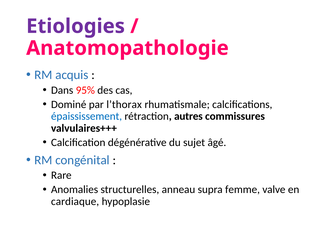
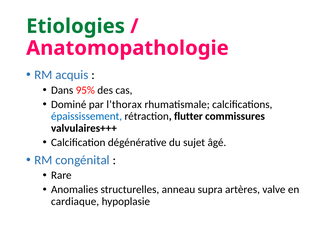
Etiologies colour: purple -> green
autres: autres -> flutter
femme: femme -> artères
